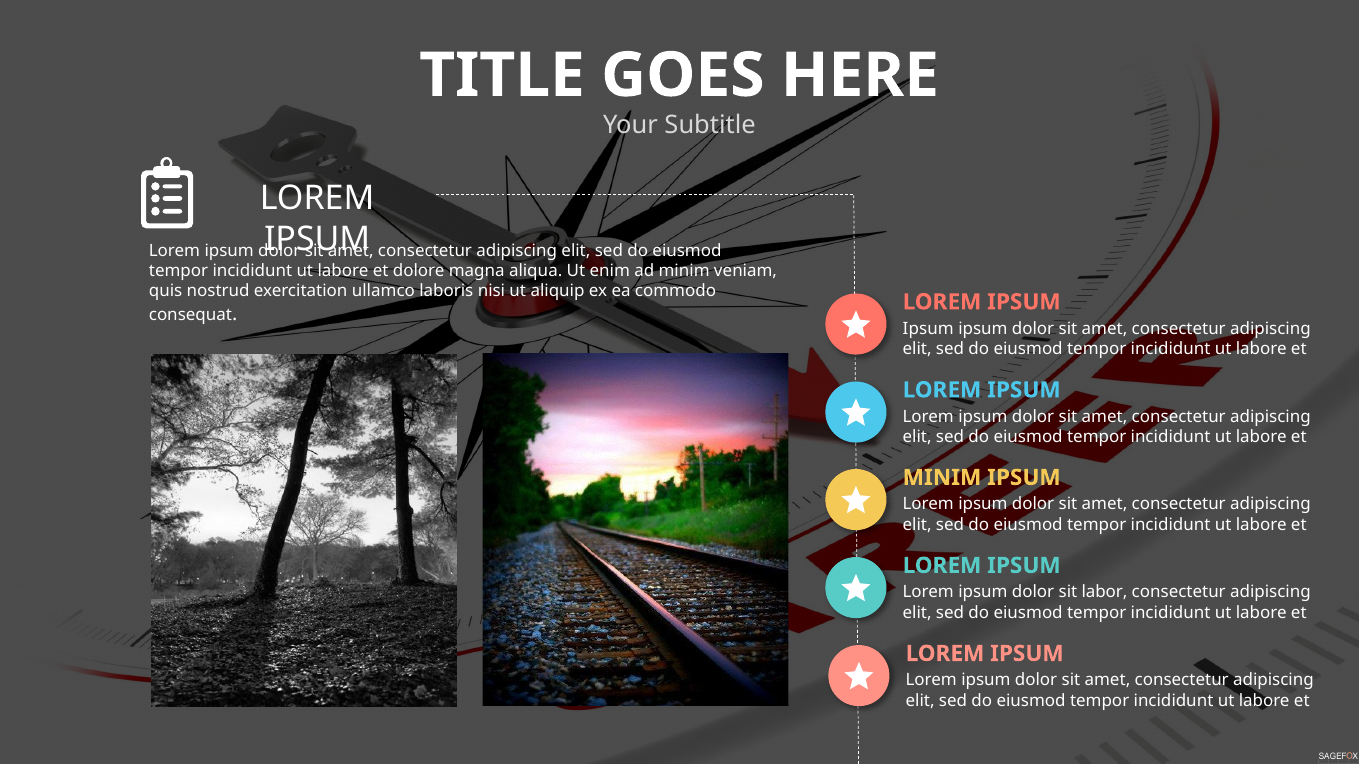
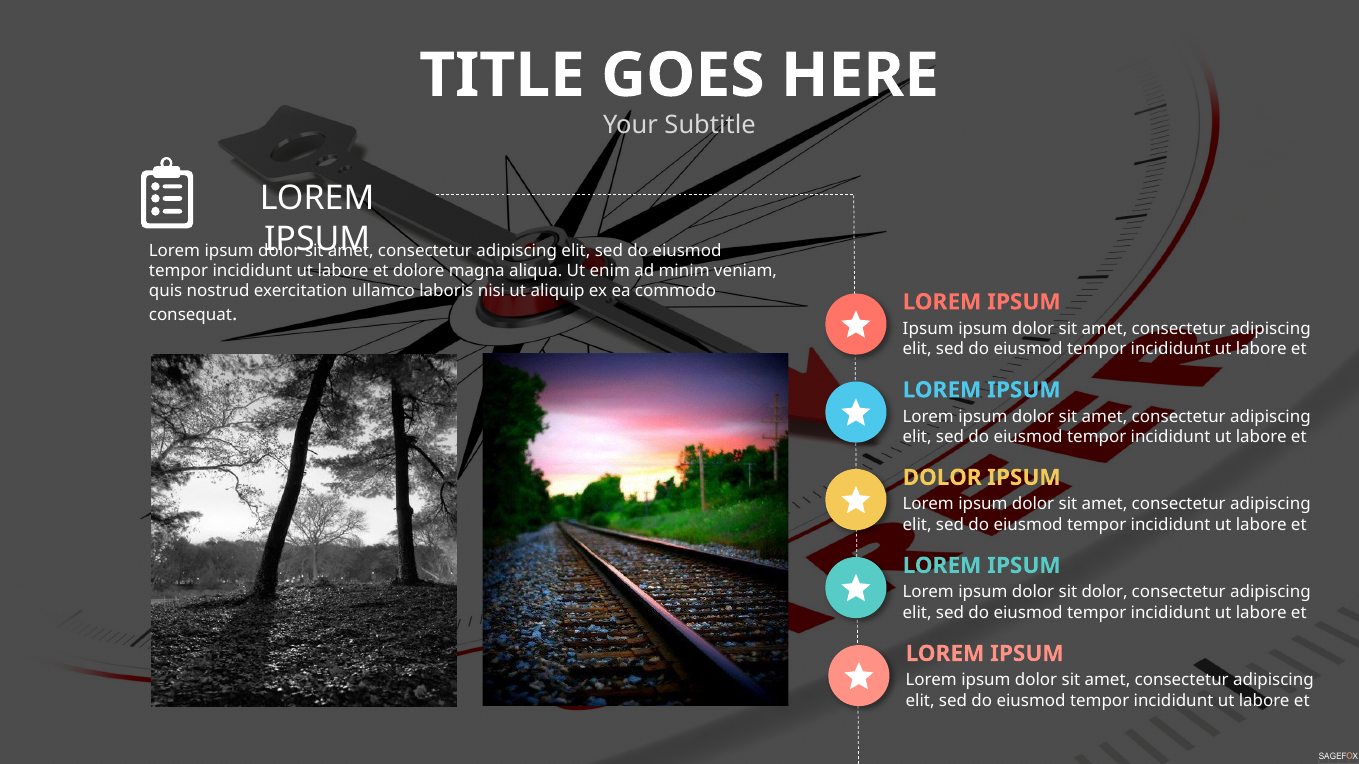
MINIM at (942, 478): MINIM -> DOLOR
sit labor: labor -> dolor
